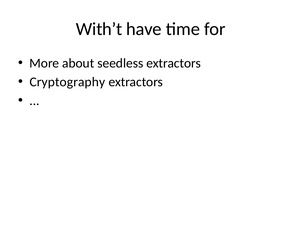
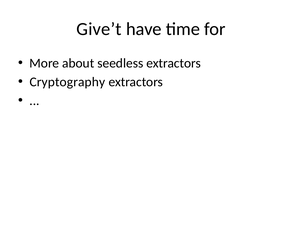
With’t: With’t -> Give’t
